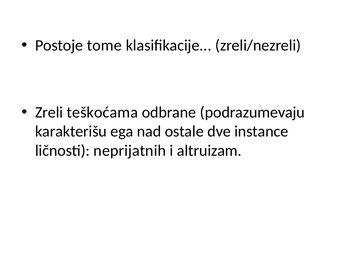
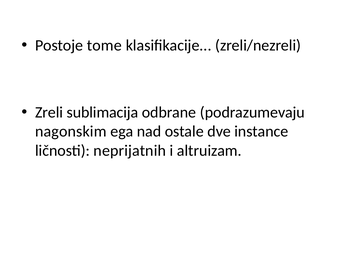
teškoćama: teškoćama -> sublimacija
karakterišu: karakterišu -> nagonskim
